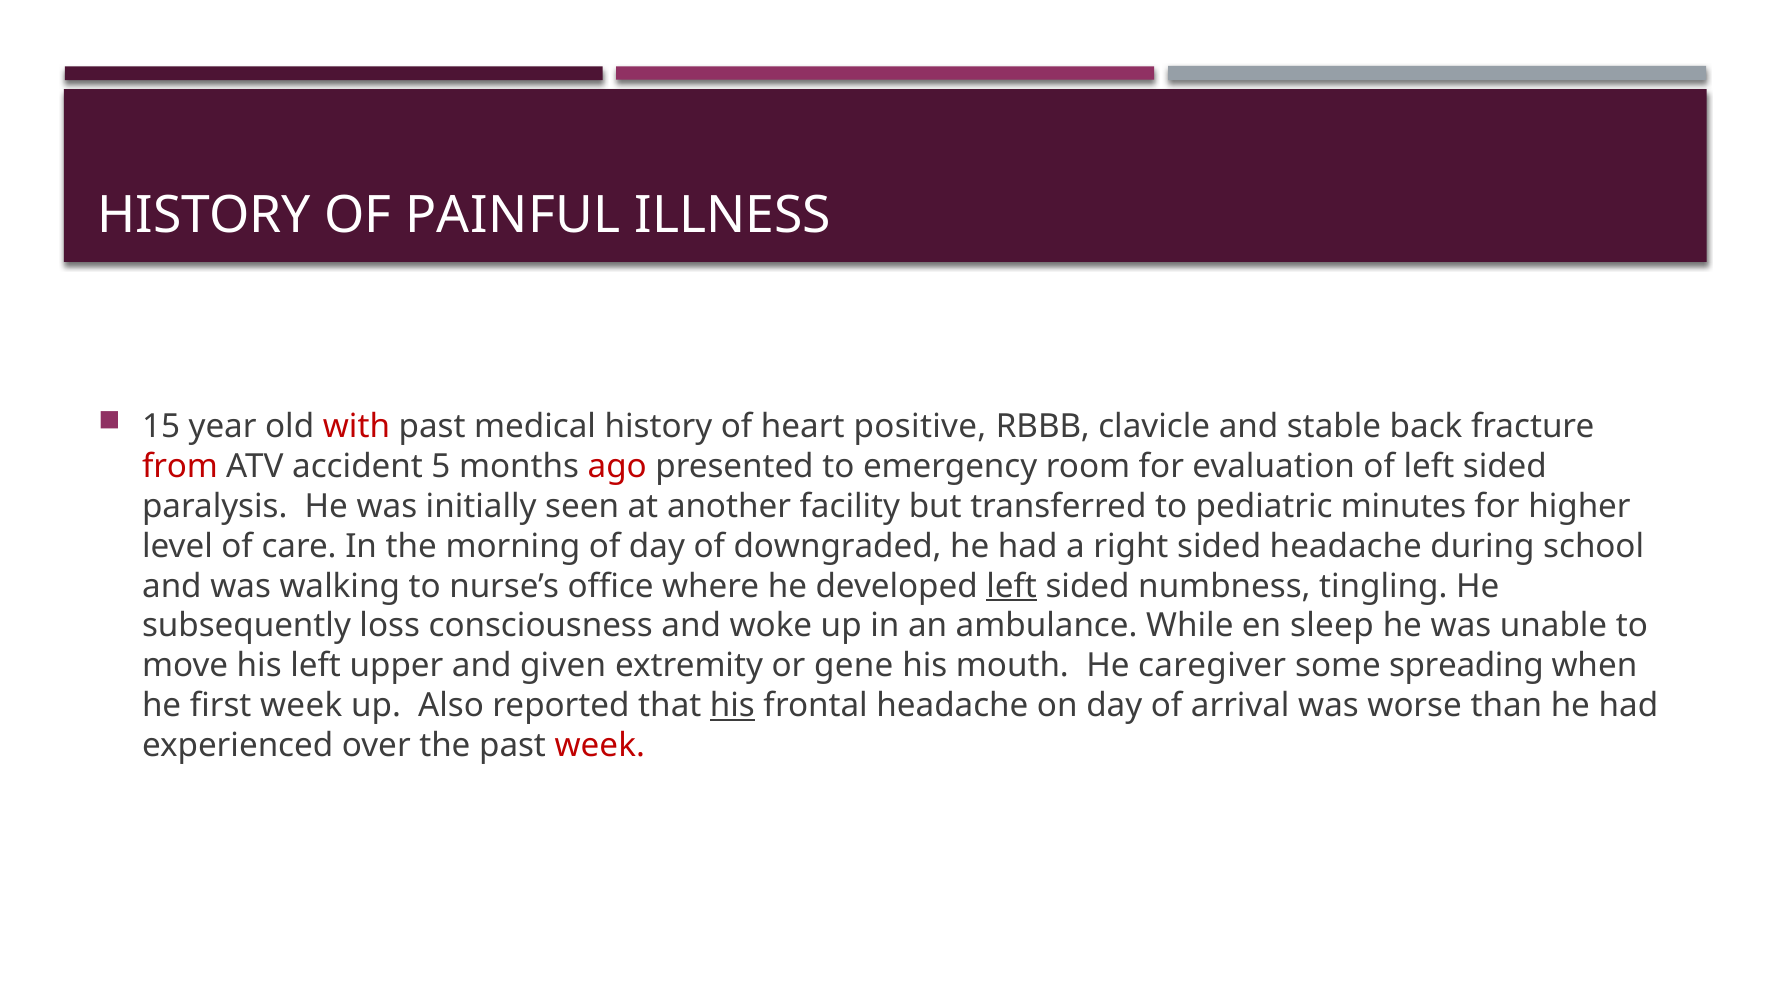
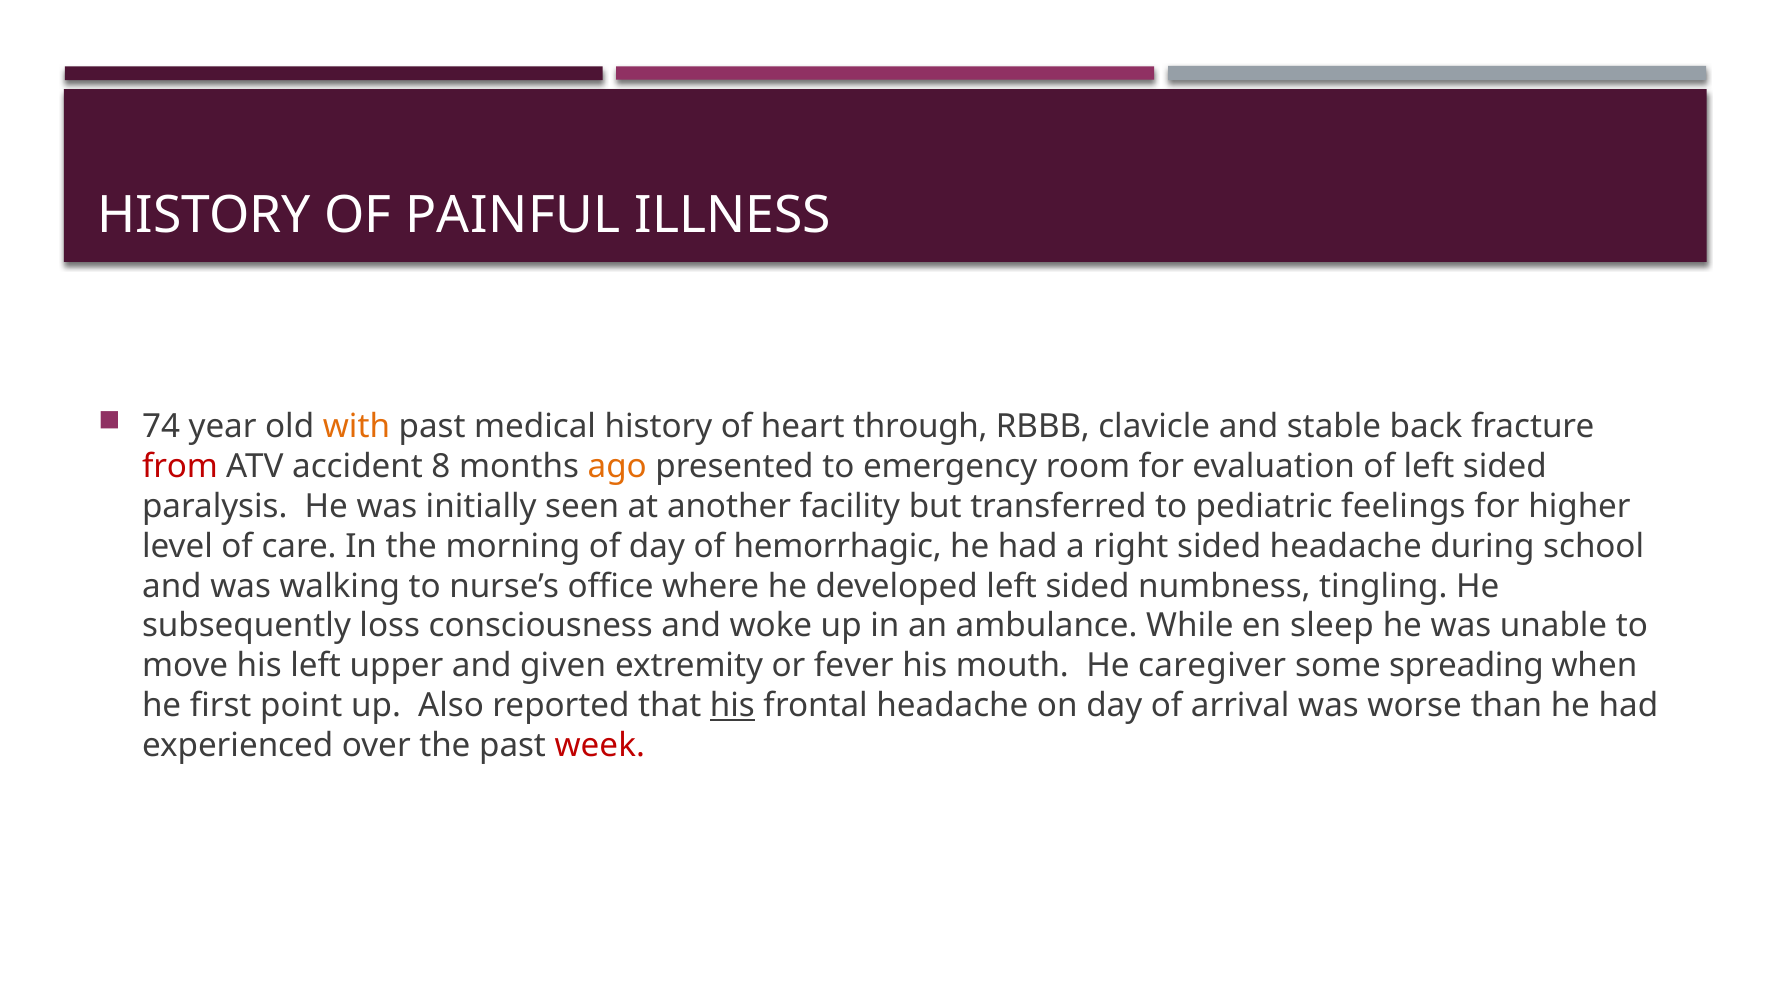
15: 15 -> 74
with colour: red -> orange
positive: positive -> through
5: 5 -> 8
ago colour: red -> orange
minutes: minutes -> feelings
downgraded: downgraded -> hemorrhagic
left at (1012, 586) underline: present -> none
gene: gene -> fever
first week: week -> point
